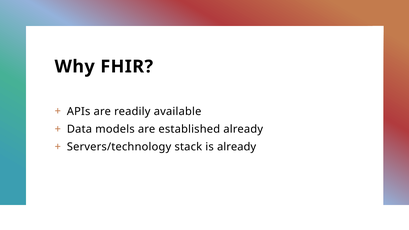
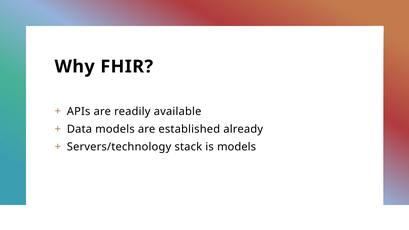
is already: already -> models
